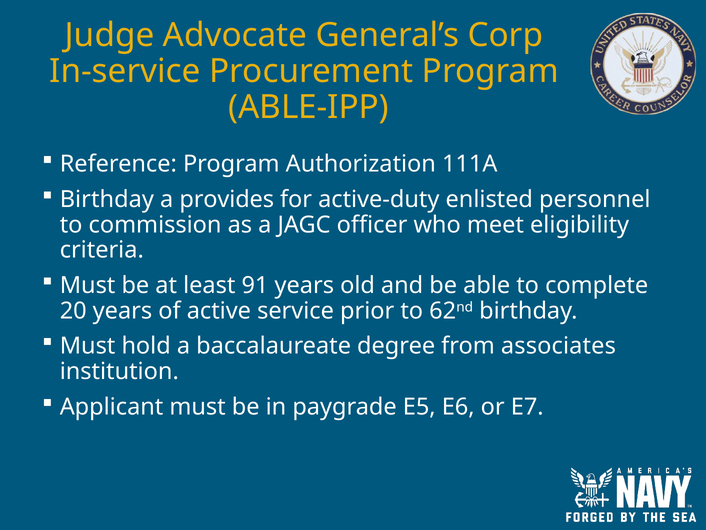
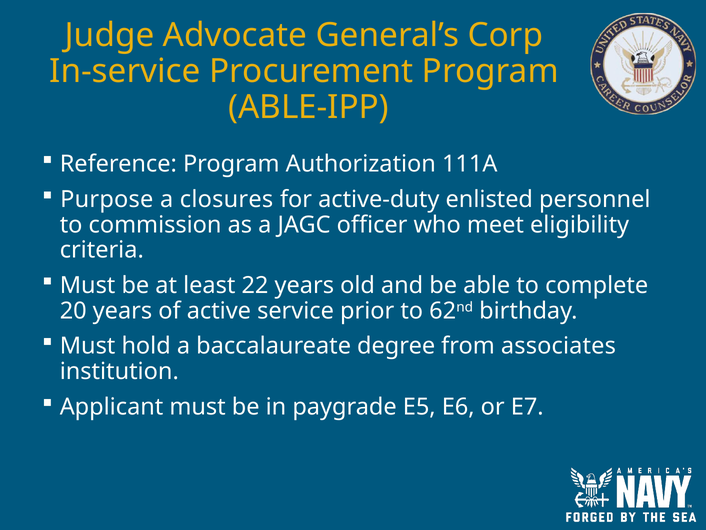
Birthday at (107, 199): Birthday -> Purpose
provides: provides -> closures
91: 91 -> 22
